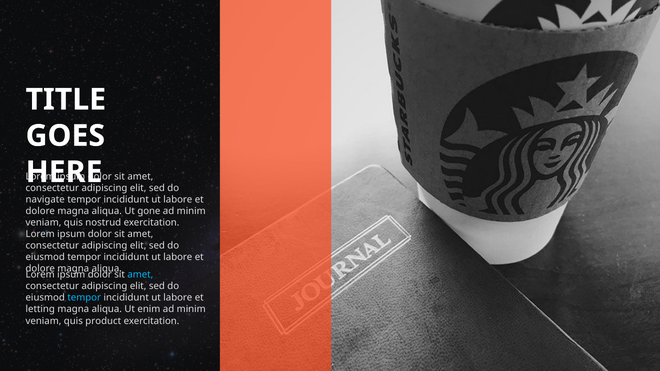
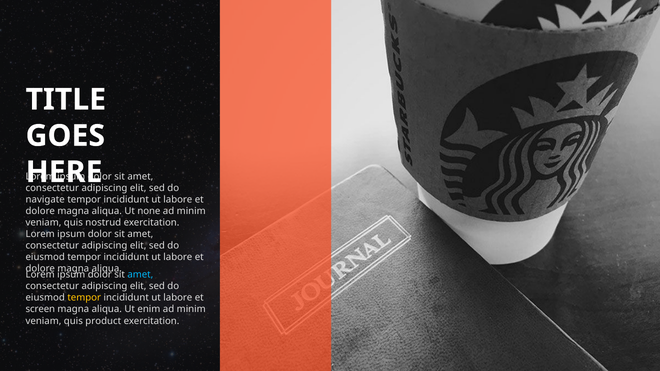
gone: gone -> none
tempor at (84, 298) colour: light blue -> yellow
letting: letting -> screen
